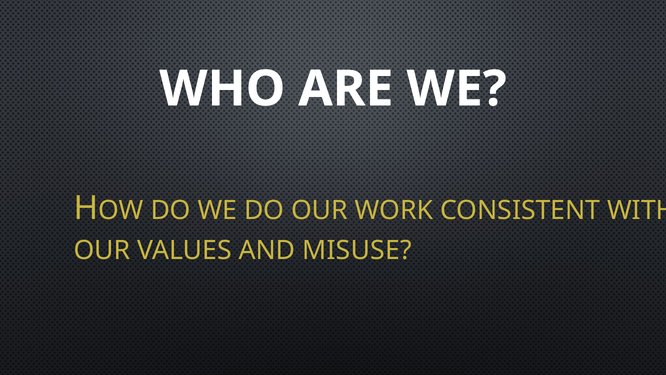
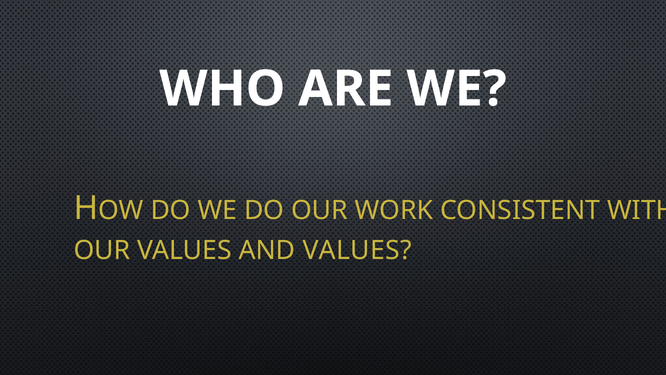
AND MISUSE: MISUSE -> VALUES
